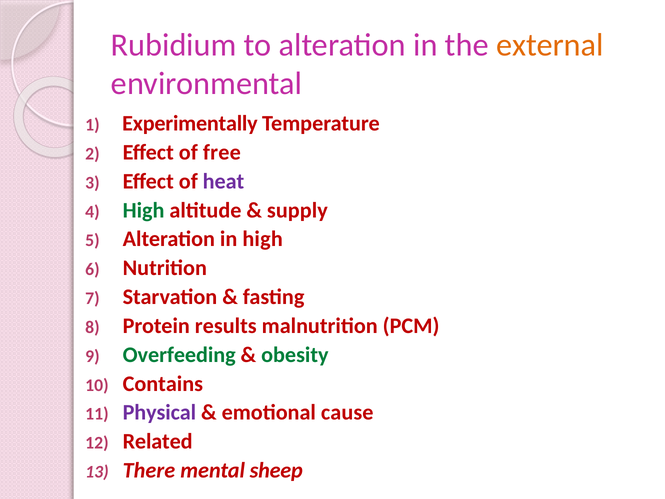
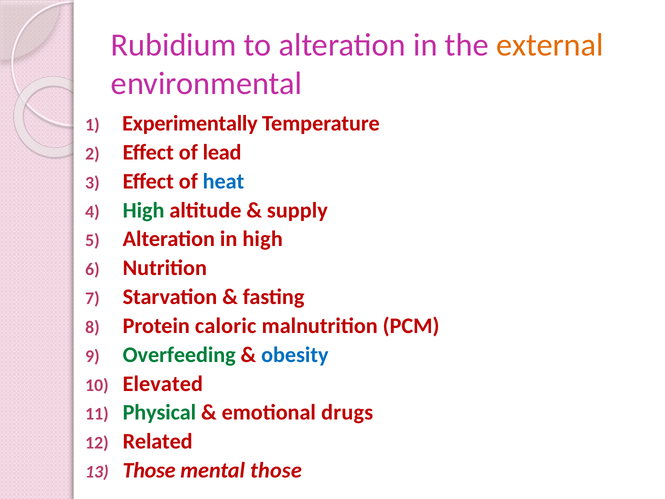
free: free -> lead
heat colour: purple -> blue
results: results -> caloric
obesity colour: green -> blue
Contains: Contains -> Elevated
Physical colour: purple -> green
cause: cause -> drugs
There at (149, 470): There -> Those
mental sheep: sheep -> those
